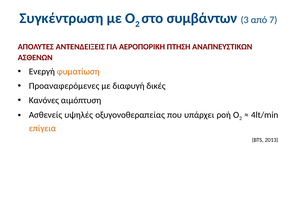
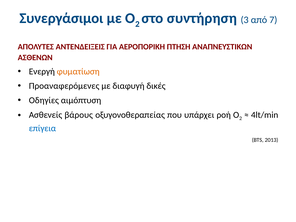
Συγκέντρωση: Συγκέντρωση -> Συνεργάσιμοι
συμβάντων: συμβάντων -> συντήρηση
Κανόνες: Κανόνες -> Οδηγίες
υψηλές: υψηλές -> βάρους
επίγεια colour: orange -> blue
